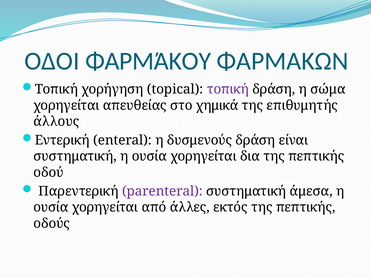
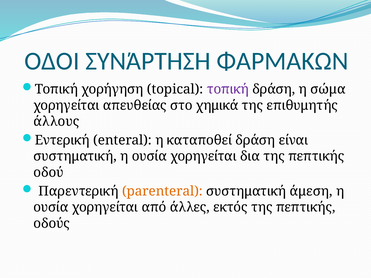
ΦΑΡΜΆΚΟΥ: ΦΑΡΜΆΚΟΥ -> ΣΥΝΆΡΤΗΣΗ
δυσμενούς: δυσμενούς -> καταποθεί
parenteral colour: purple -> orange
άμεσα: άμεσα -> άμεση
